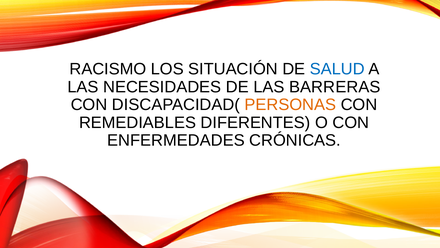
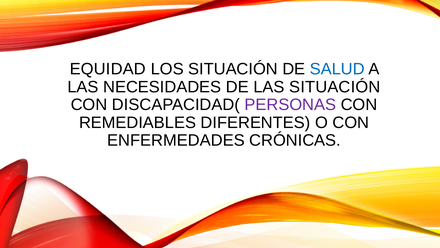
RACISMO: RACISMO -> EQUIDAD
LAS BARRERAS: BARRERAS -> SITUACIÓN
PERSONAS colour: orange -> purple
